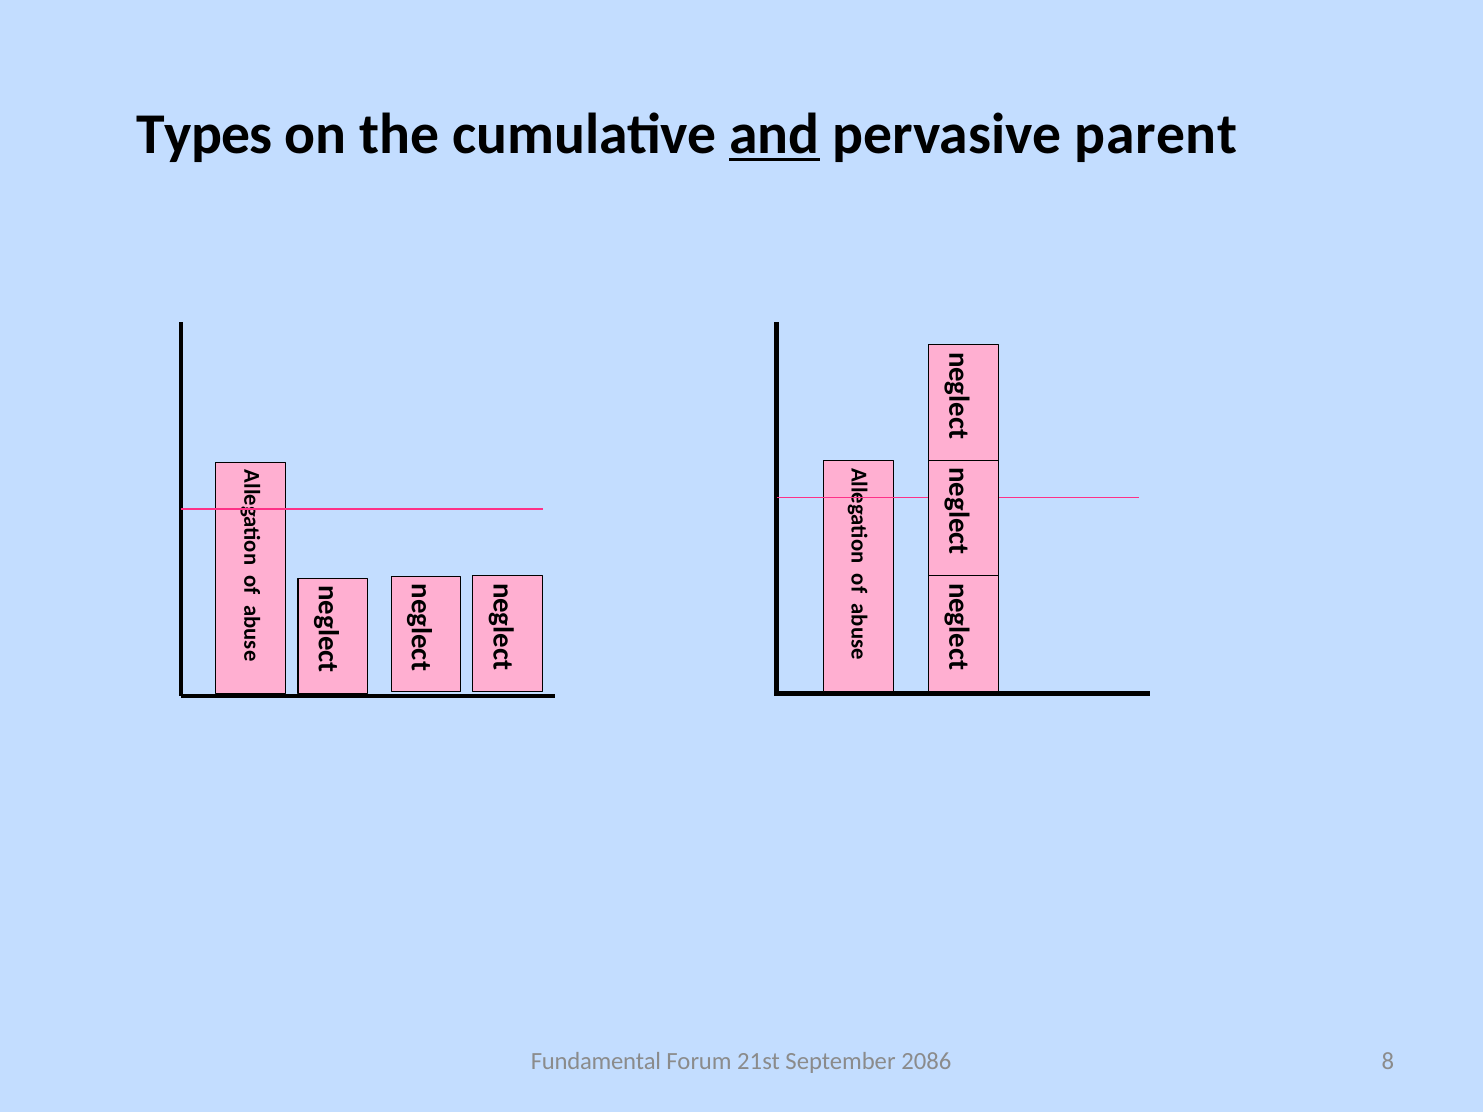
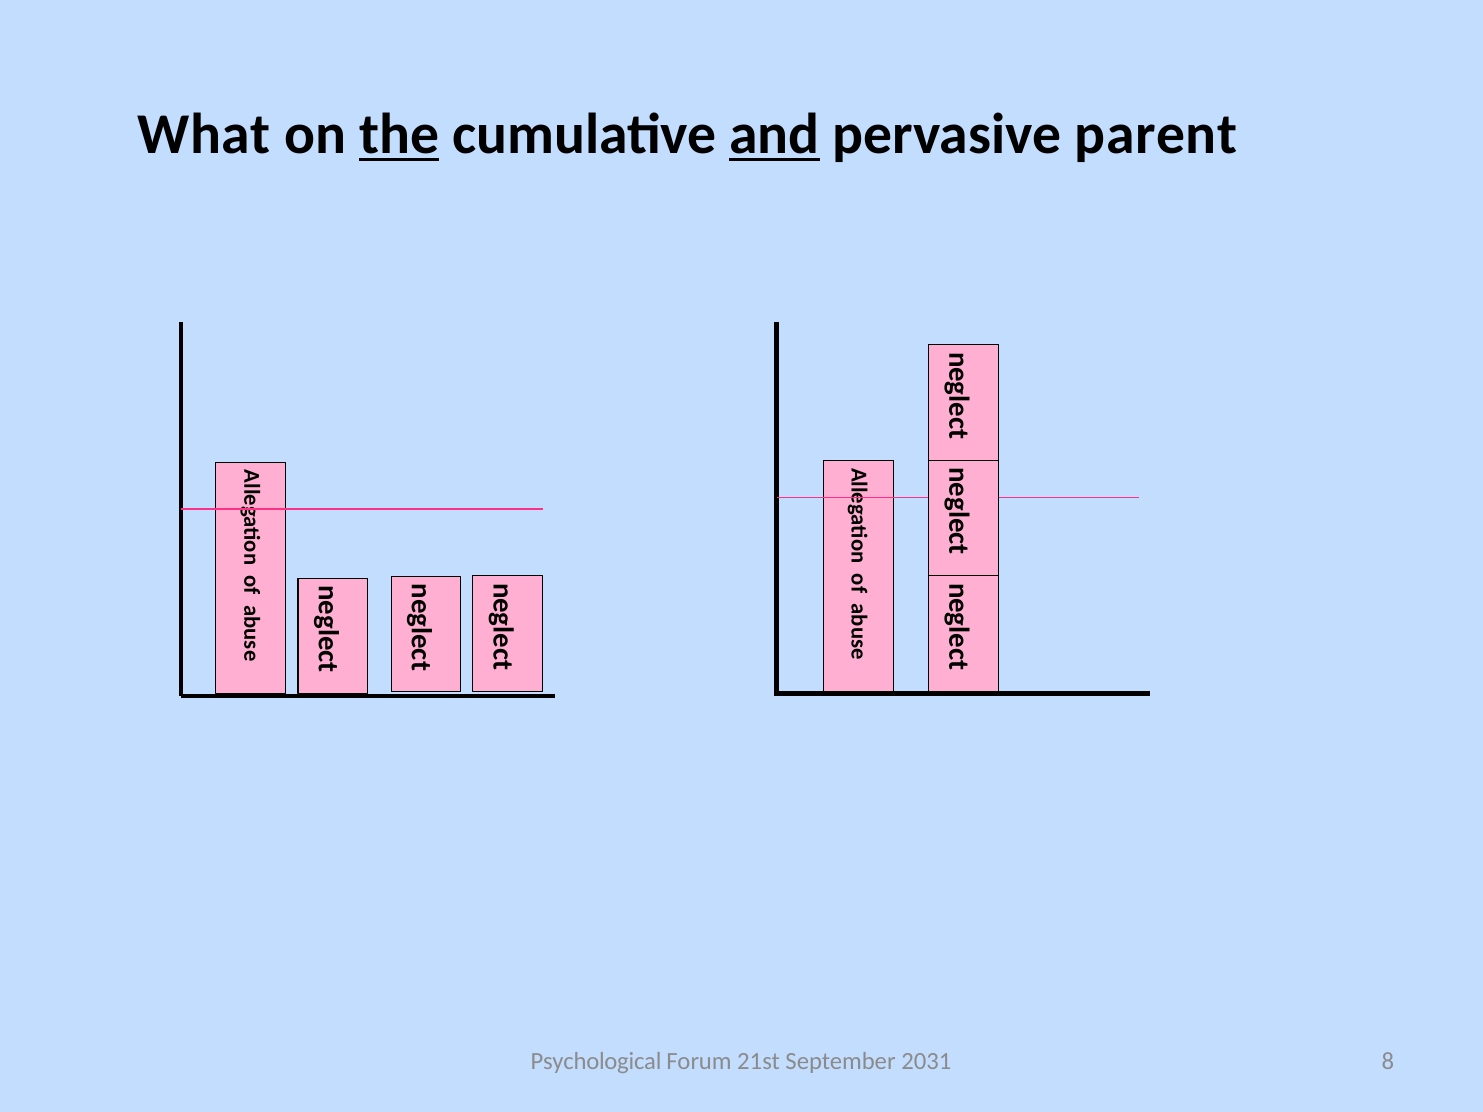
Types: Types -> What
the underline: none -> present
Fundamental: Fundamental -> Psychological
2086: 2086 -> 2031
